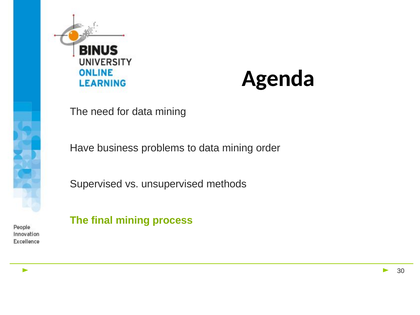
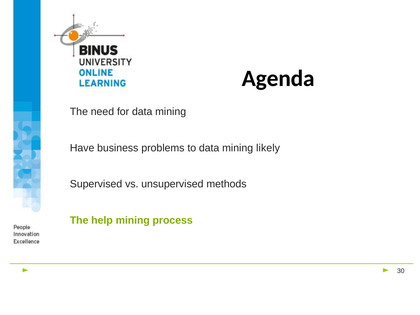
order: order -> likely
final: final -> help
